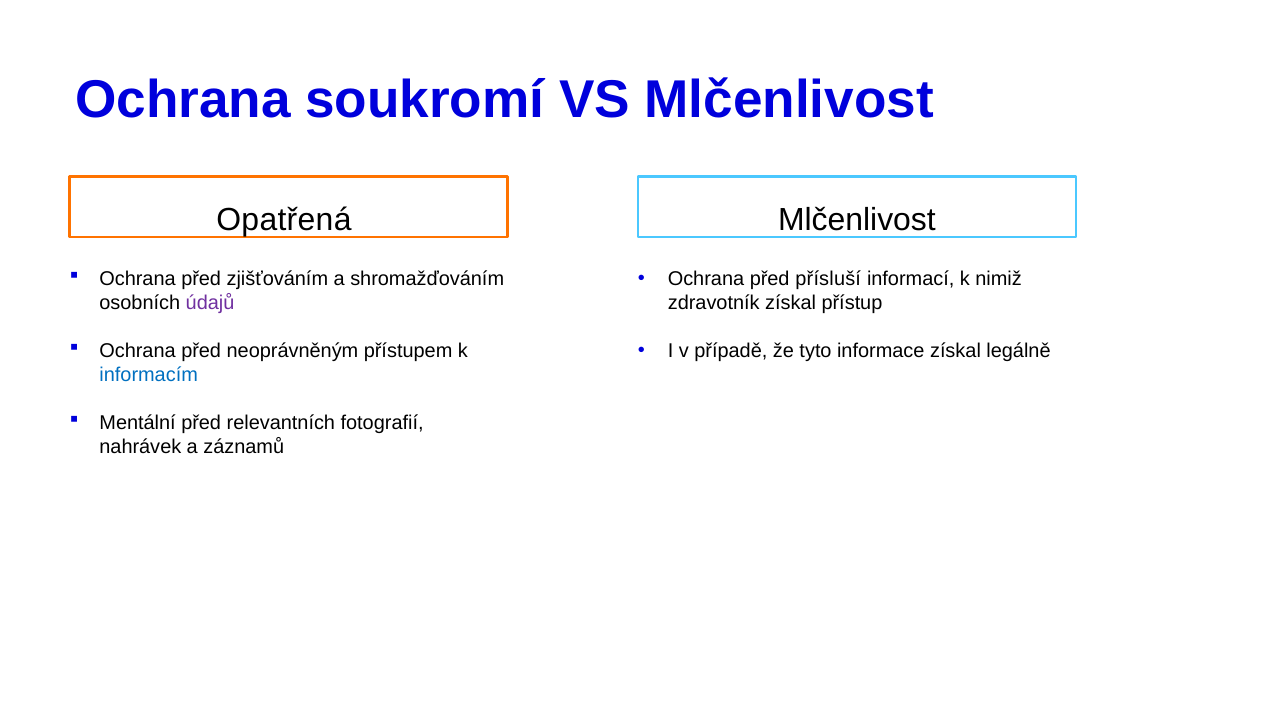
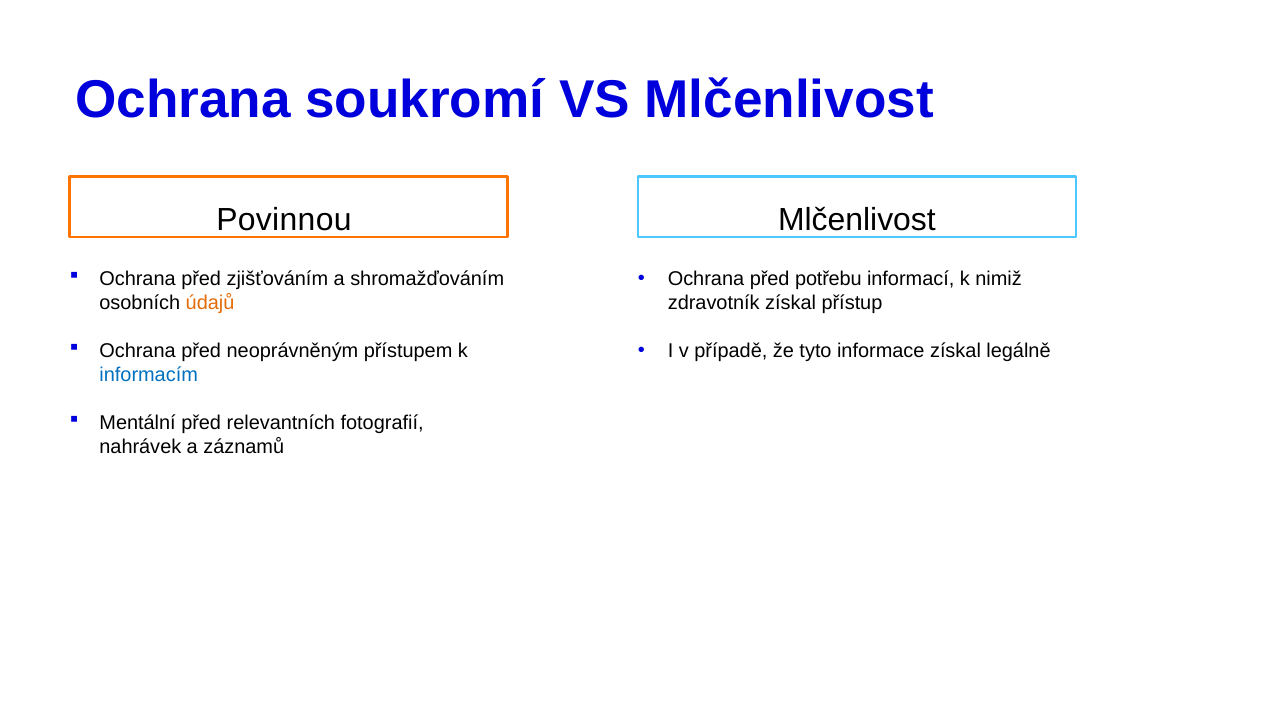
Opatřená: Opatřená -> Povinnou
přísluší: přísluší -> potřebu
údajů colour: purple -> orange
